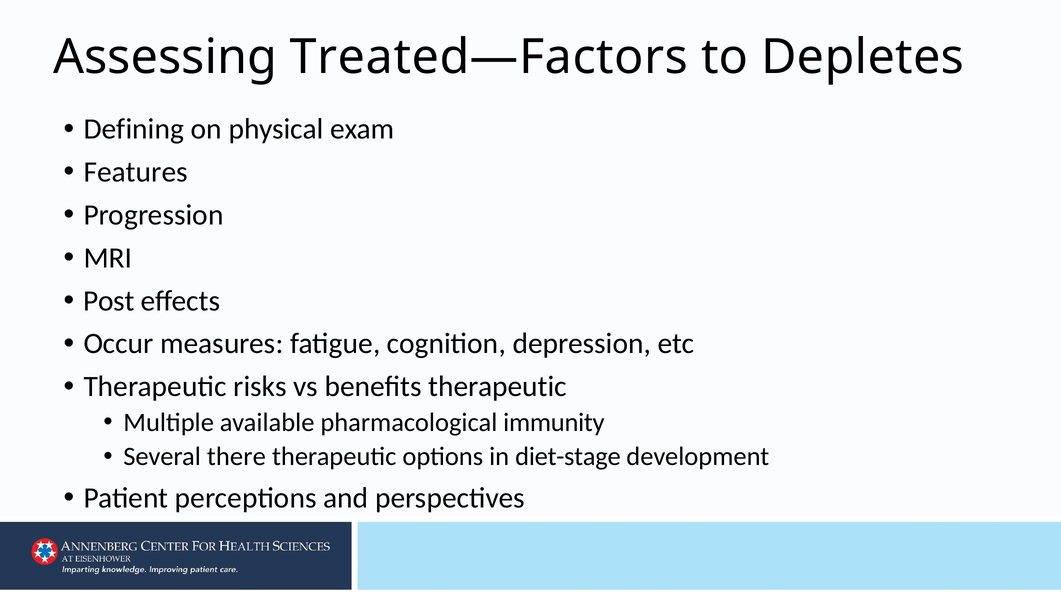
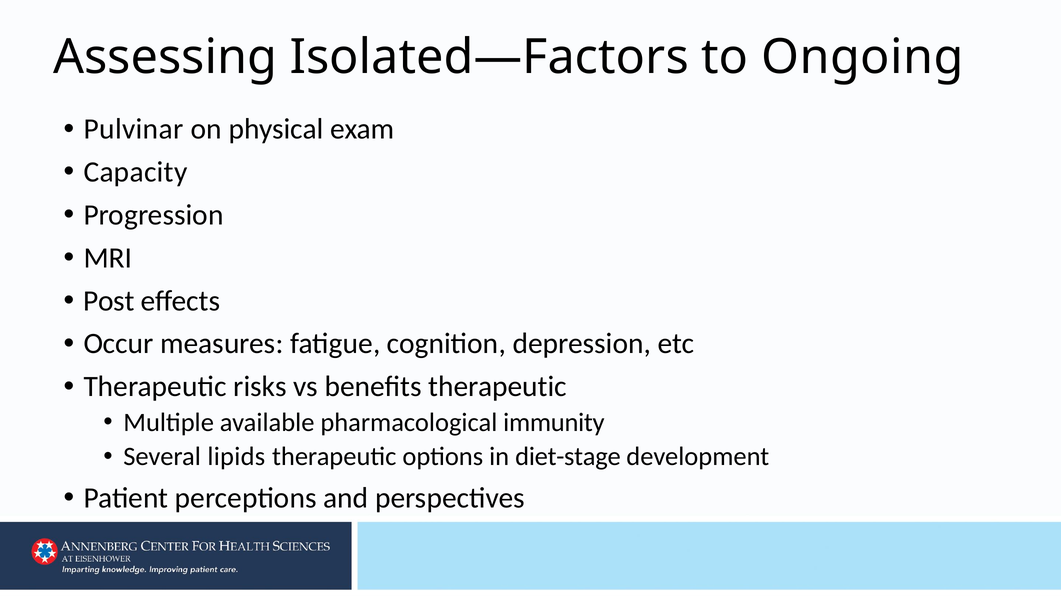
Treated—Factors: Treated—Factors -> Isolated—Factors
Depletes: Depletes -> Ongoing
Defining: Defining -> Pulvinar
Features: Features -> Capacity
there: there -> lipids
